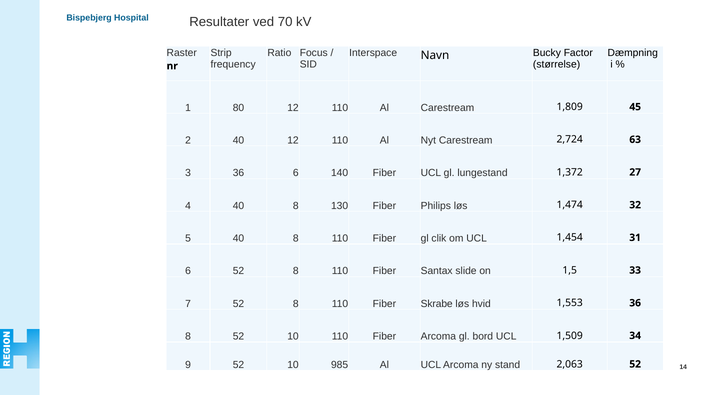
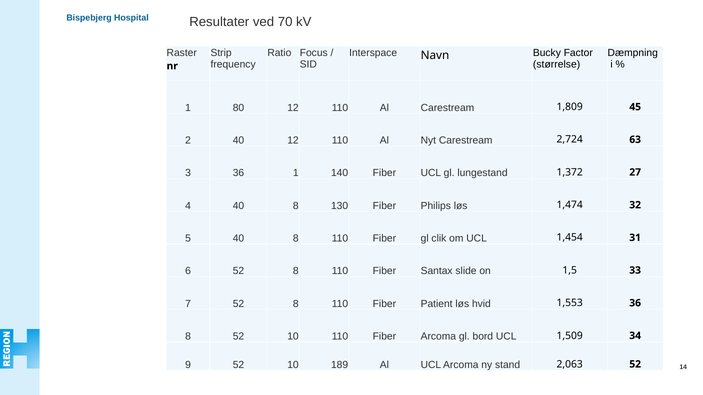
36 6: 6 -> 1
Skrabe: Skrabe -> Patient
985: 985 -> 189
